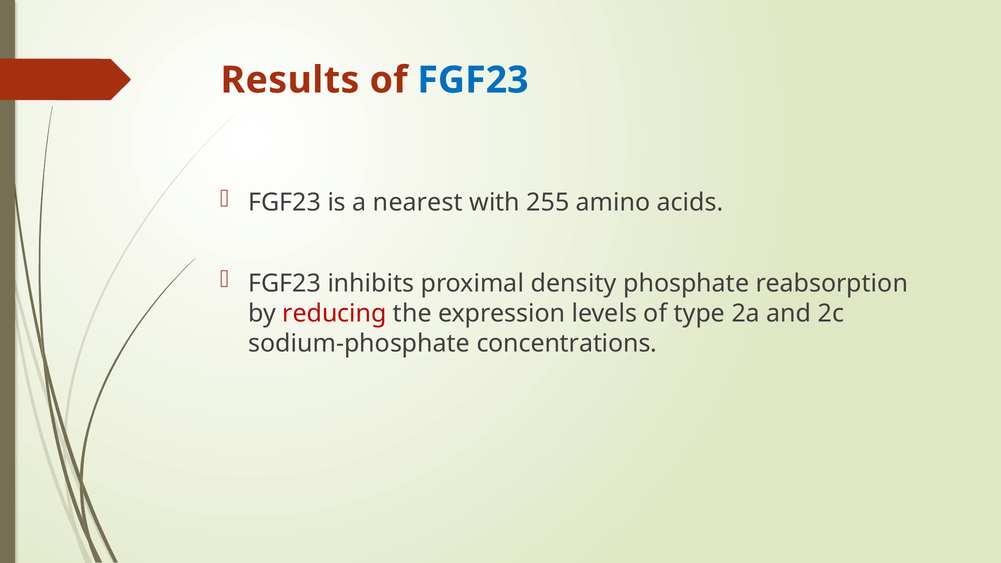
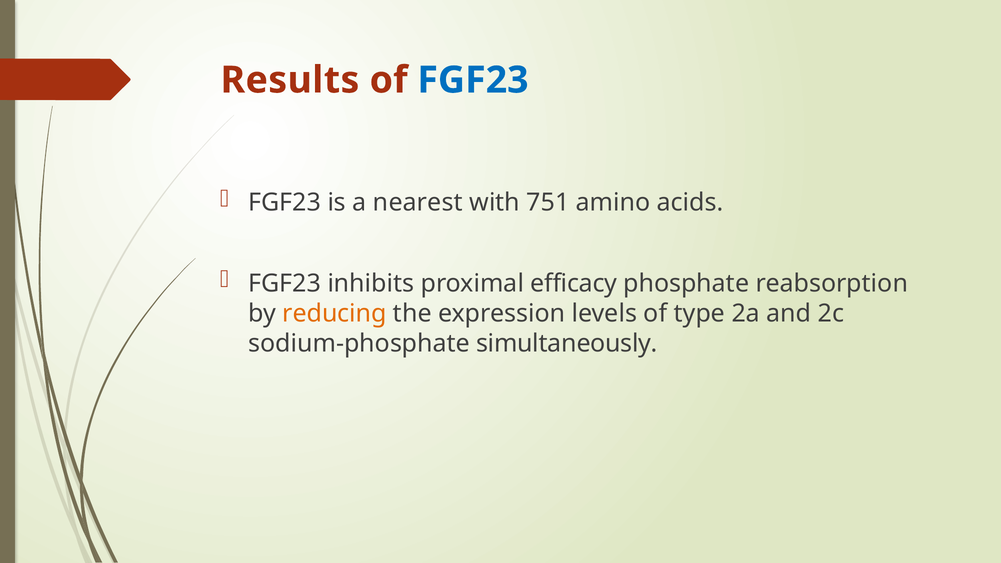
255: 255 -> 751
density: density -> efficacy
reducing colour: red -> orange
concentrations: concentrations -> simultaneously
